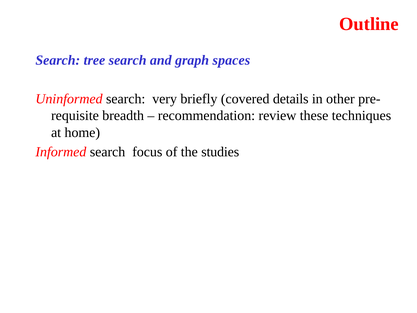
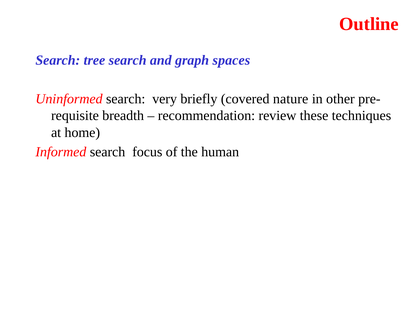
details: details -> nature
studies: studies -> human
